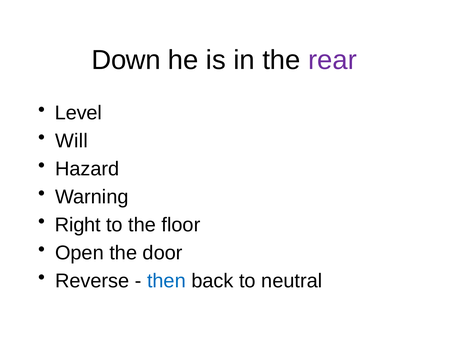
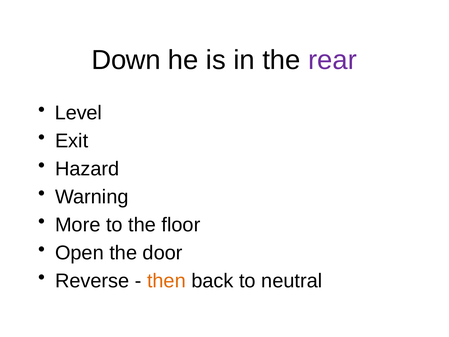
Will: Will -> Exit
Right: Right -> More
then colour: blue -> orange
